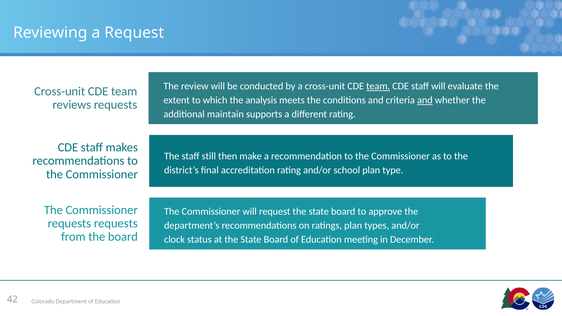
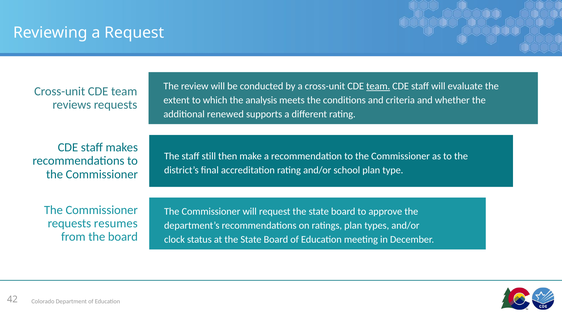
and at (425, 100) underline: present -> none
maintain: maintain -> renewed
requests requests: requests -> resumes
